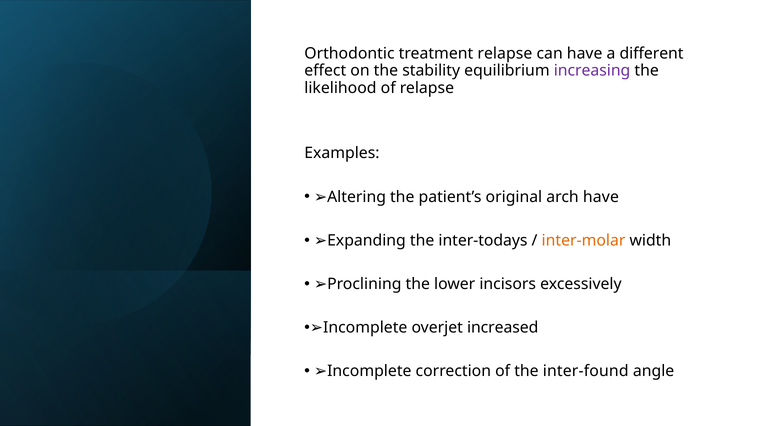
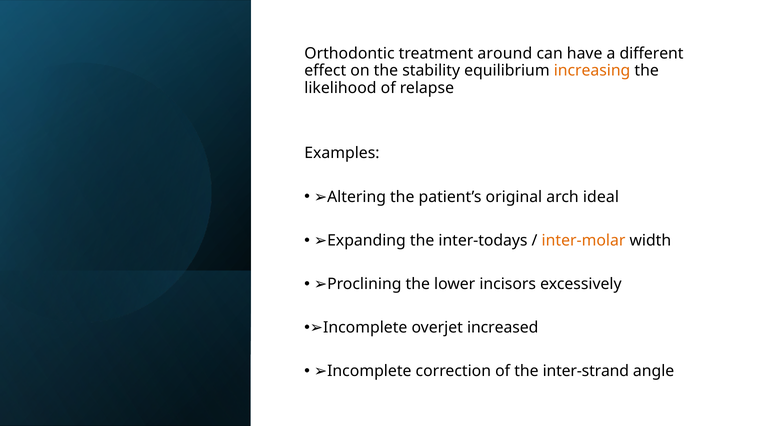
treatment relapse: relapse -> around
increasing colour: purple -> orange
arch have: have -> ideal
inter-found: inter-found -> inter-strand
